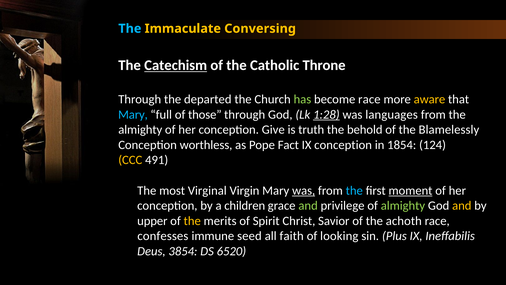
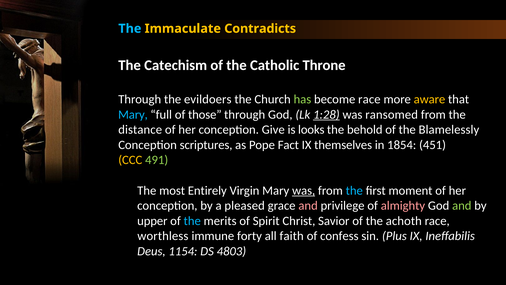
Conversing: Conversing -> Contradicts
Catechism underline: present -> none
departed: departed -> evildoers
languages: languages -> ransomed
almighty at (140, 130): almighty -> distance
truth: truth -> looks
worthless: worthless -> scriptures
IX conception: conception -> themselves
124: 124 -> 451
491 colour: white -> light green
Virginal: Virginal -> Entirely
moment underline: present -> none
children: children -> pleased
and at (308, 205) colour: light green -> pink
almighty at (403, 205) colour: light green -> pink
and at (462, 205) colour: yellow -> light green
the at (192, 221) colour: yellow -> light blue
confesses: confesses -> worthless
seed: seed -> forty
looking: looking -> confess
3854: 3854 -> 1154
6520: 6520 -> 4803
